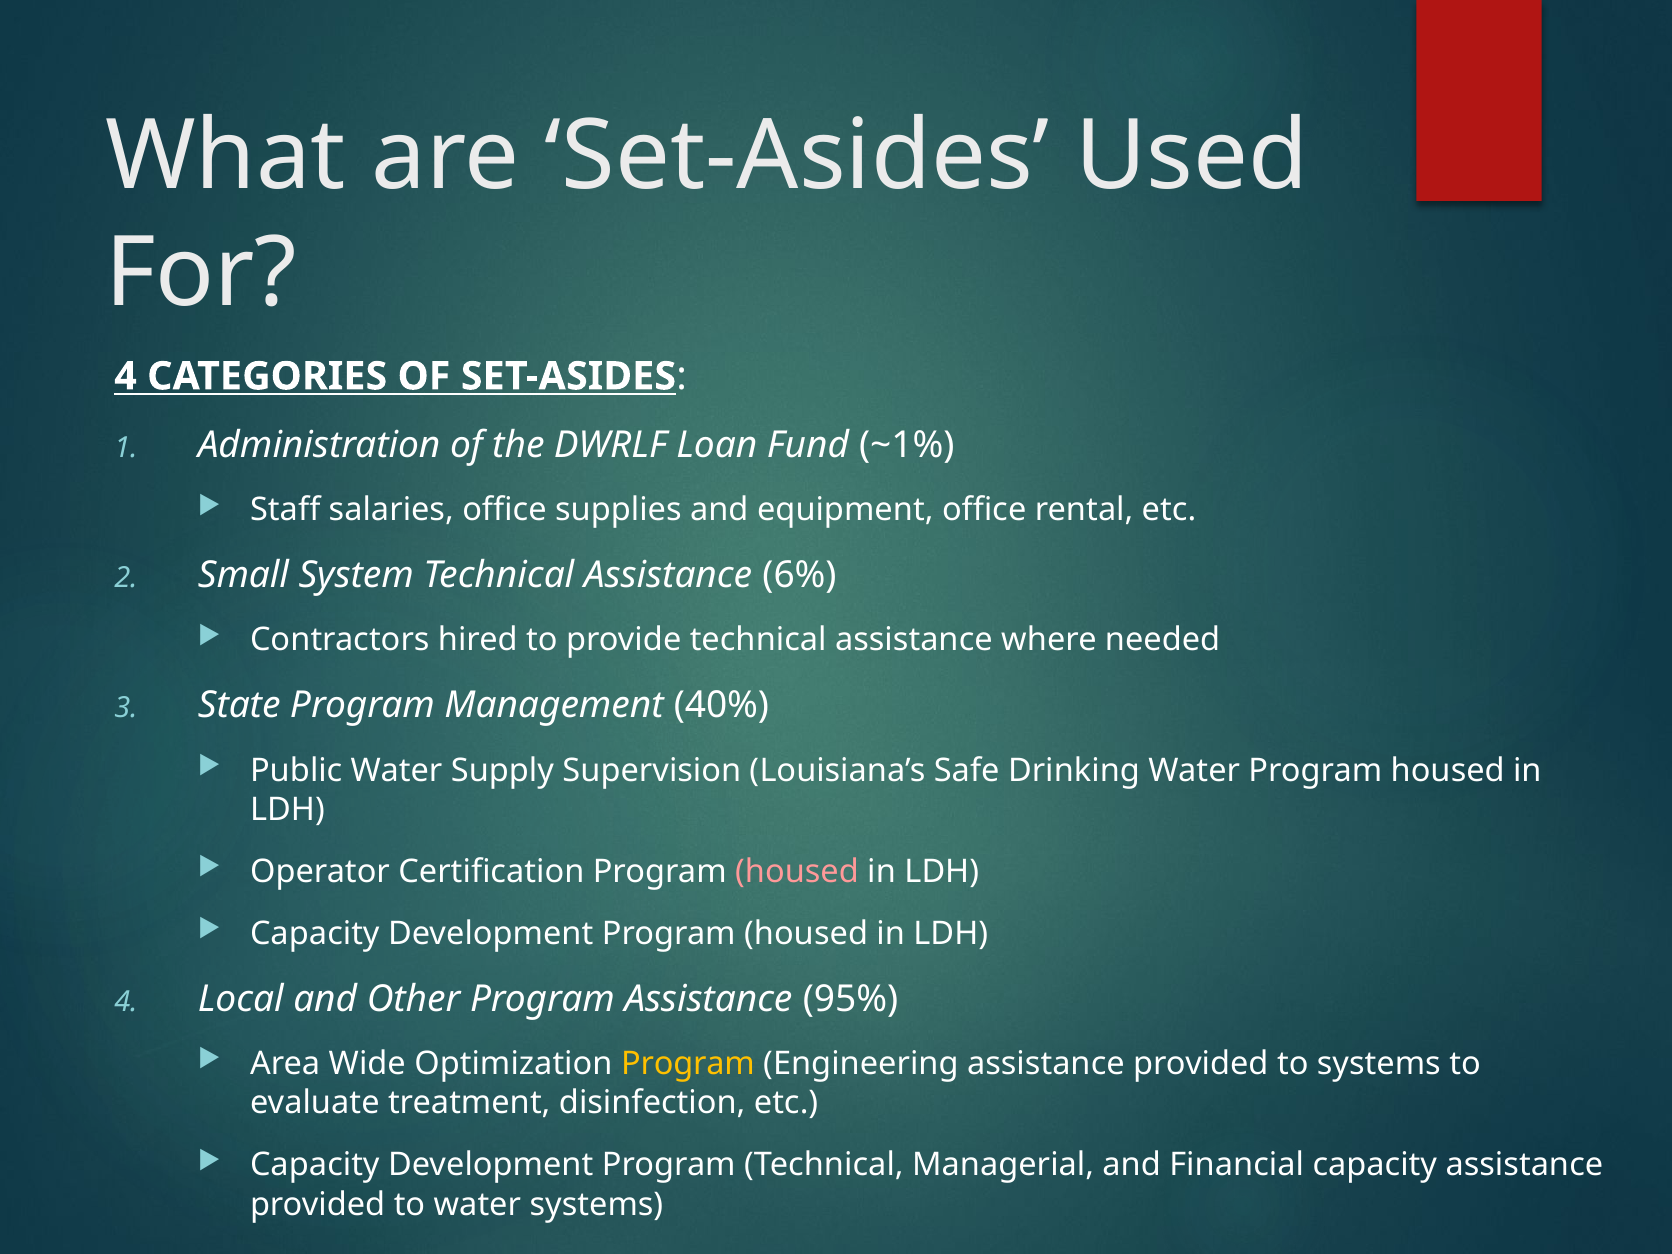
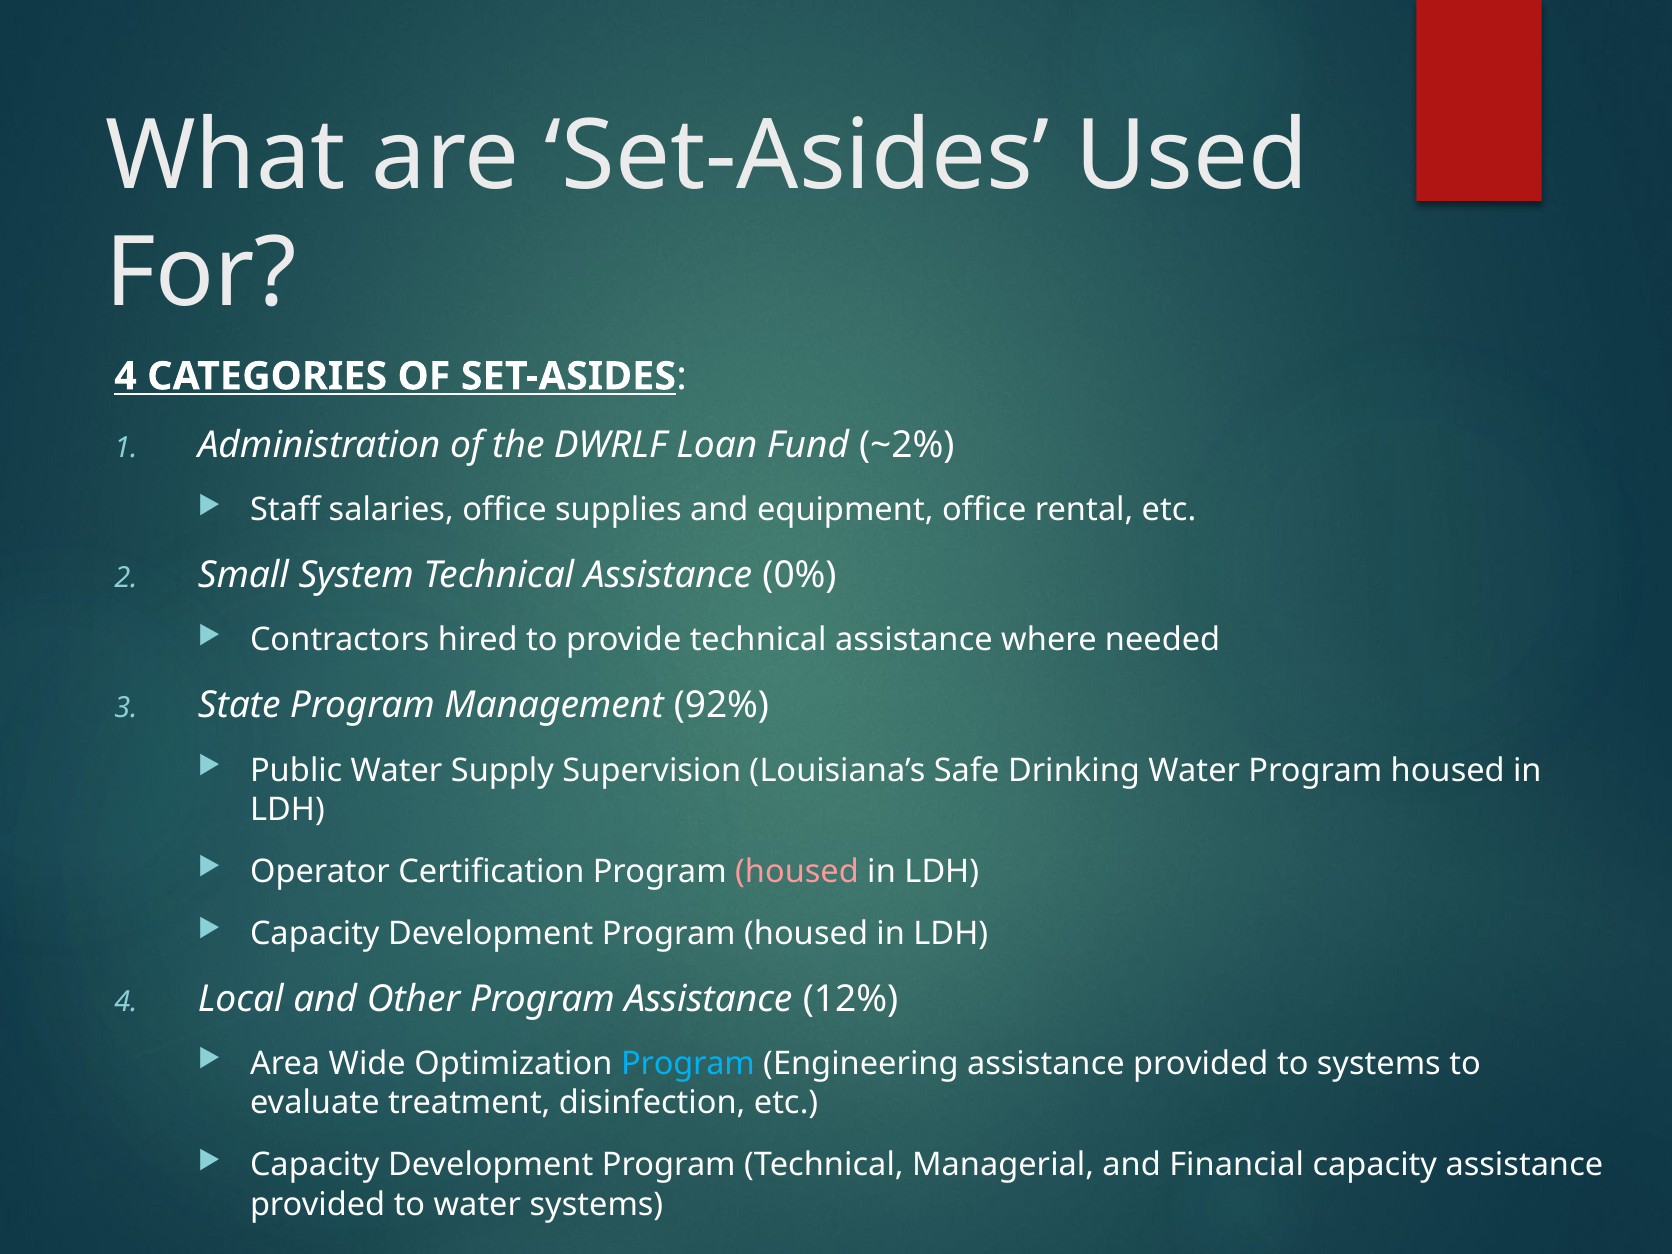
~1%: ~1% -> ~2%
6%: 6% -> 0%
40%: 40% -> 92%
95%: 95% -> 12%
Program at (688, 1064) colour: yellow -> light blue
